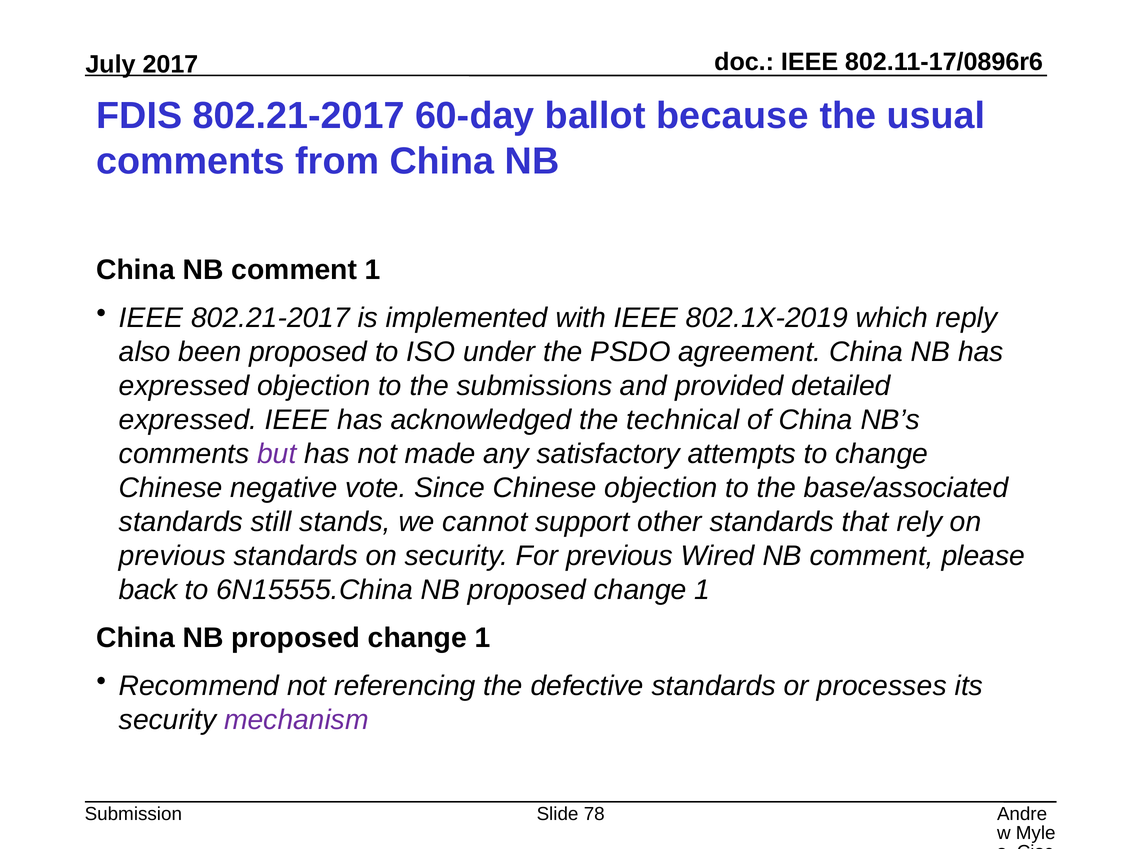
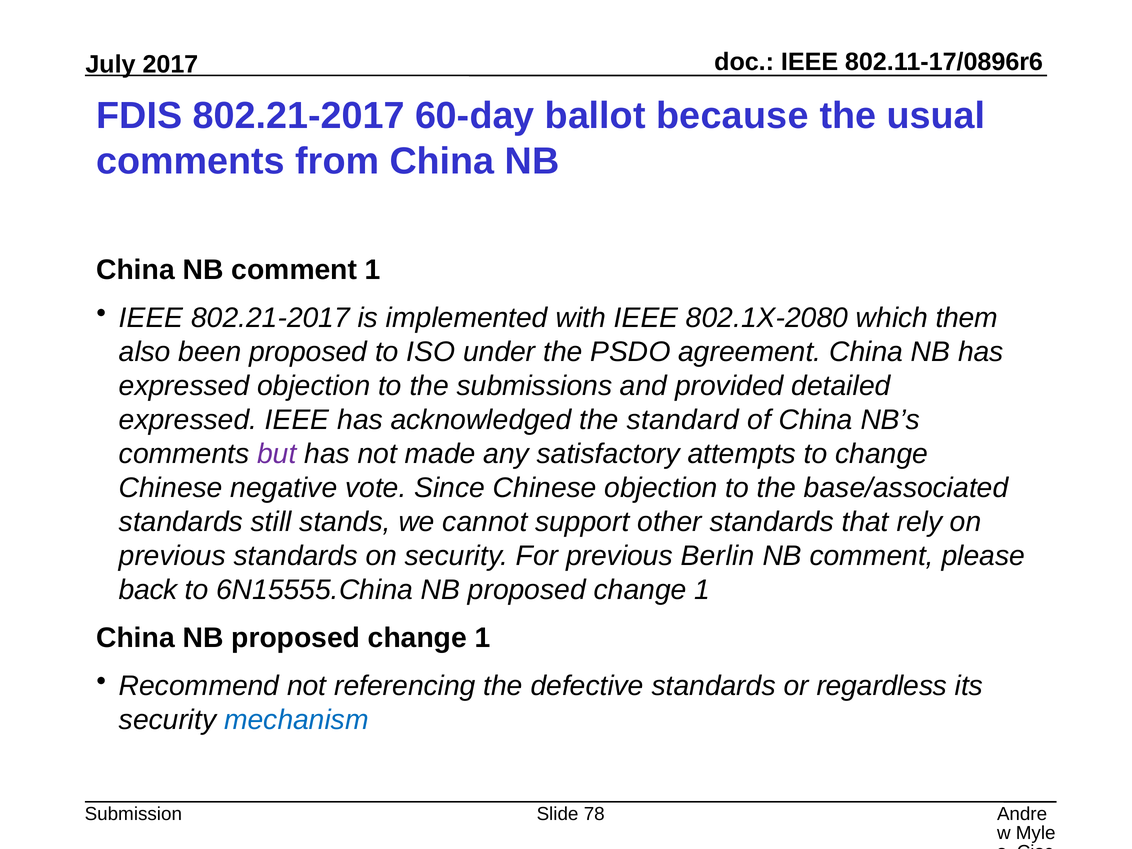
802.1X-2019: 802.1X-2019 -> 802.1X-2080
reply: reply -> them
technical: technical -> standard
Wired: Wired -> Berlin
processes: processes -> regardless
mechanism colour: purple -> blue
